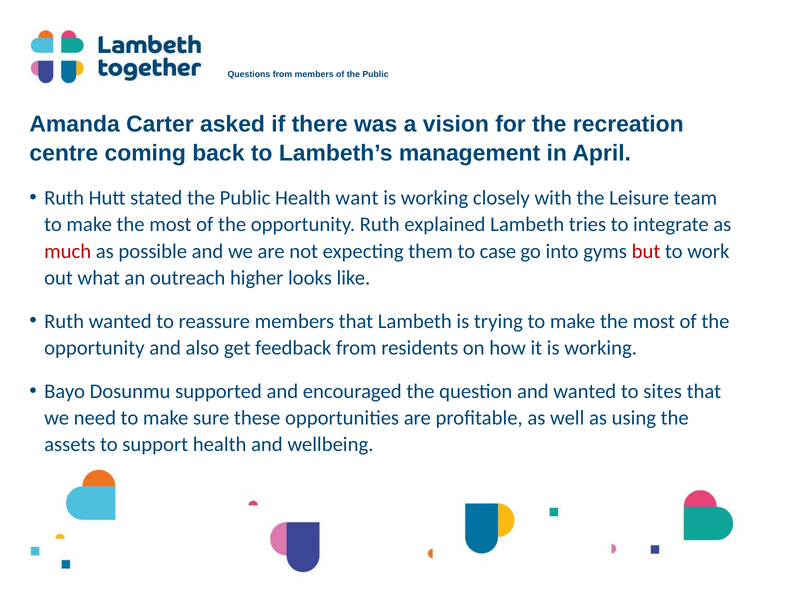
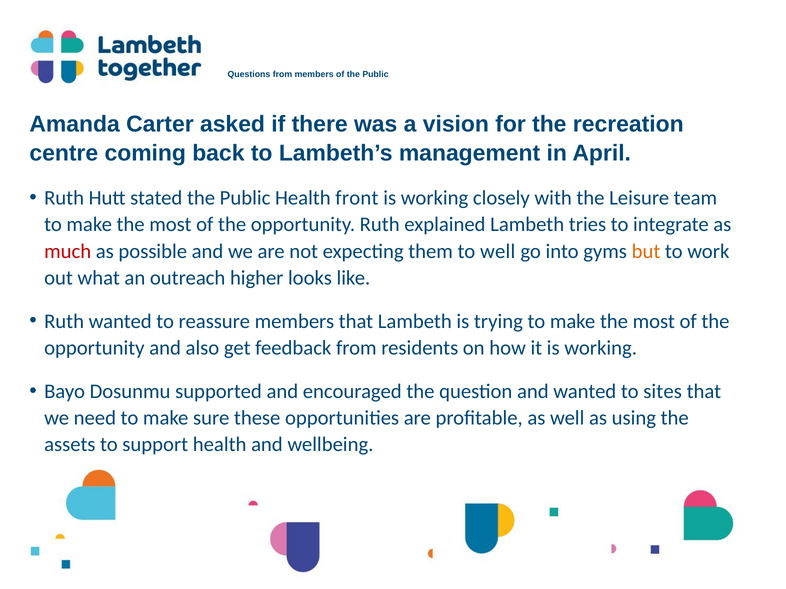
want: want -> front
to case: case -> well
but colour: red -> orange
